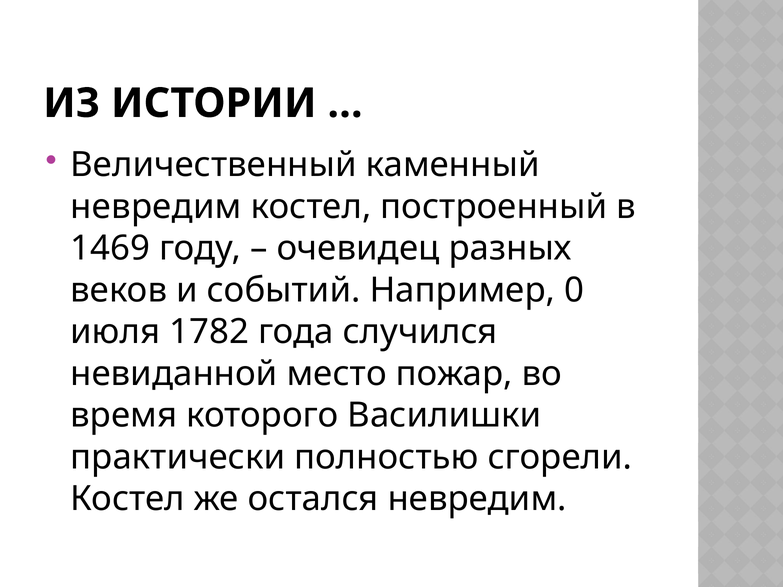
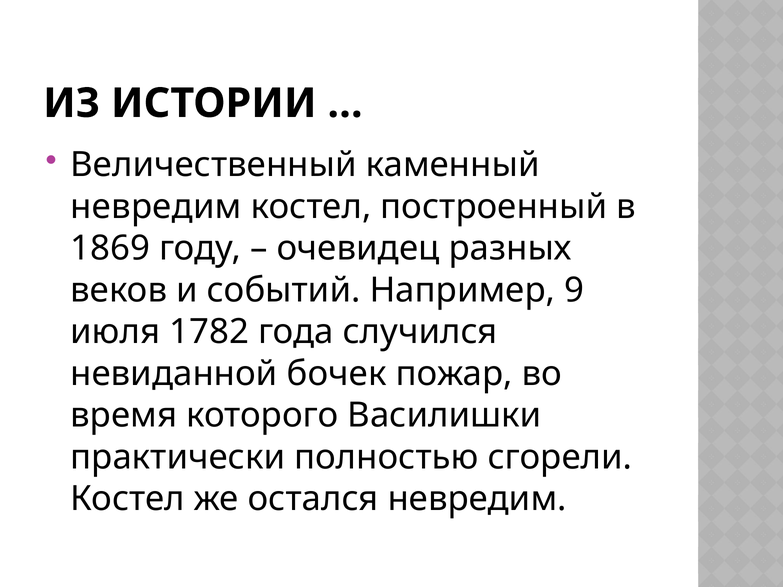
1469: 1469 -> 1869
0: 0 -> 9
место: место -> бочек
